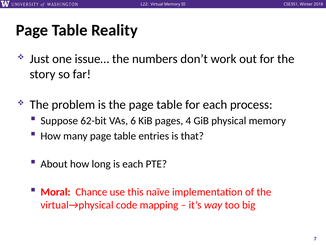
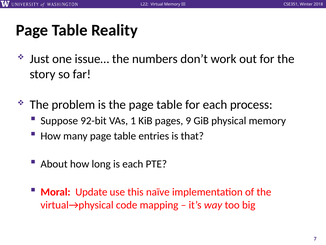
62-bit: 62-bit -> 92-bit
6: 6 -> 1
4: 4 -> 9
Chance: Chance -> Update
